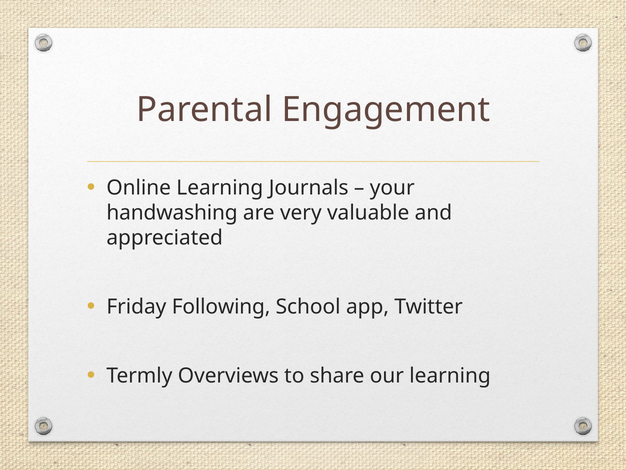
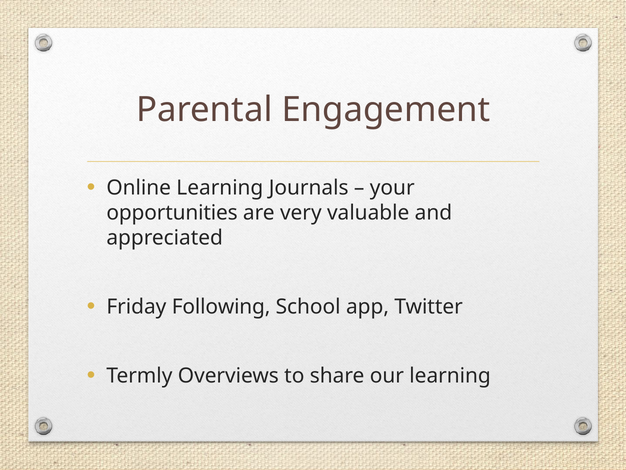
handwashing: handwashing -> opportunities
